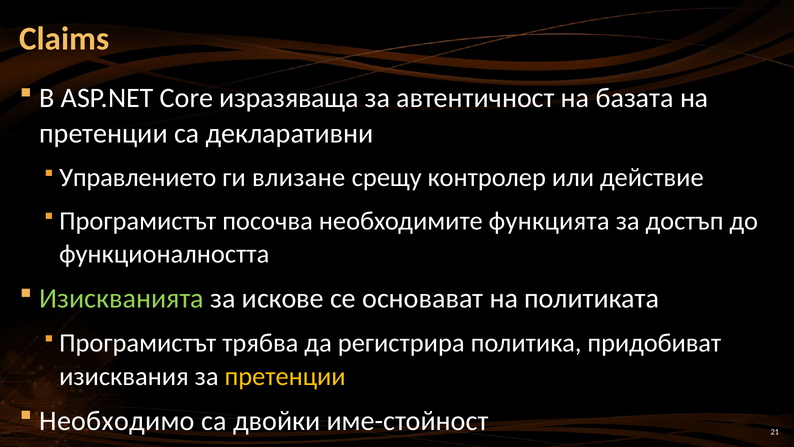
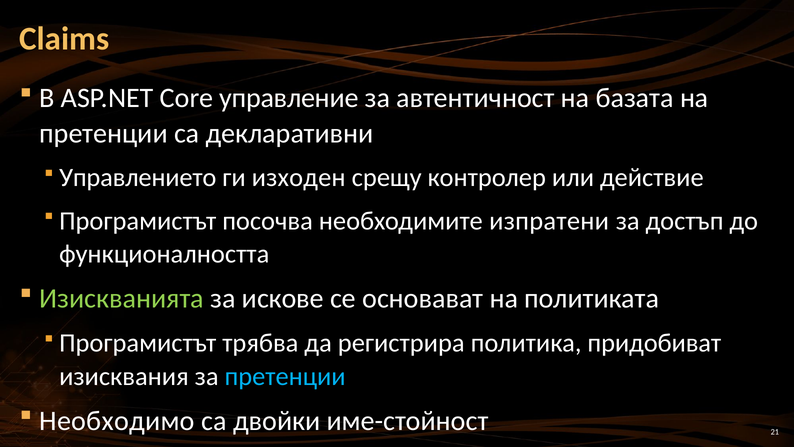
изразяваща: изразяваща -> управление
влизане: влизане -> изходен
функцията: функцията -> изпратени
претенции at (285, 376) colour: yellow -> light blue
